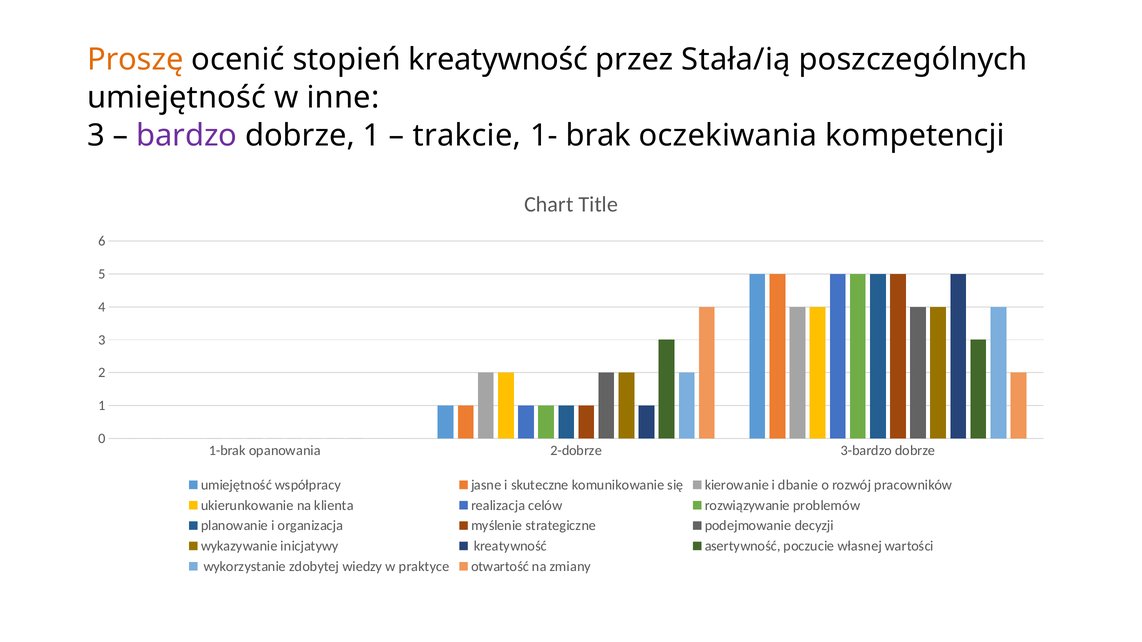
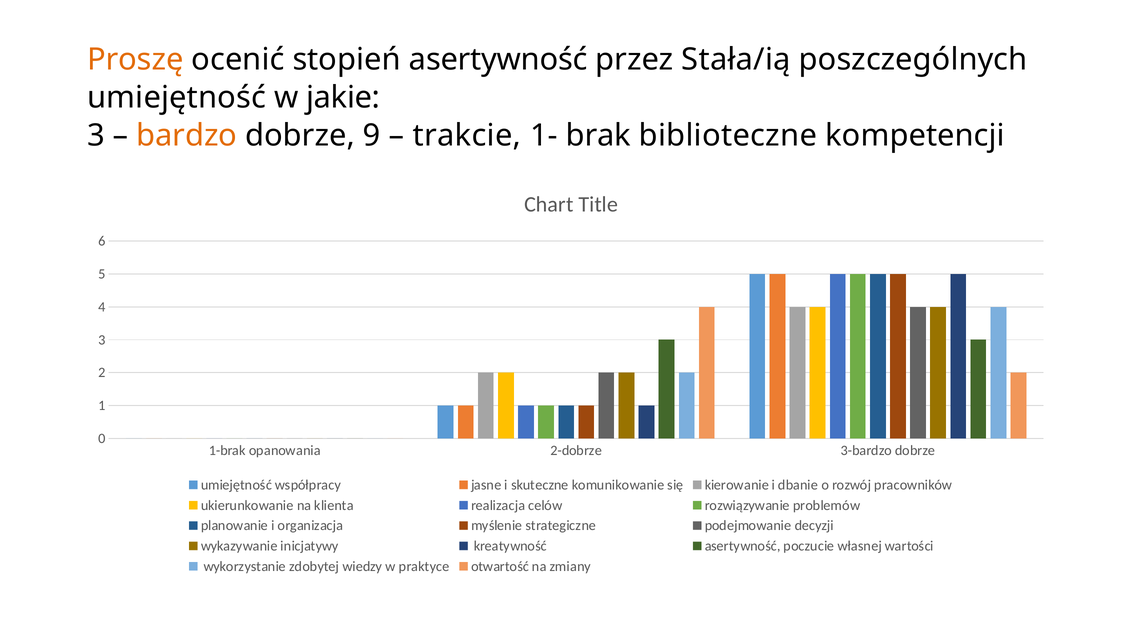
stopień kreatywność: kreatywność -> asertywność
inne: inne -> jakie
bardzo colour: purple -> orange
dobrze 1: 1 -> 9
oczekiwania: oczekiwania -> biblioteczne
